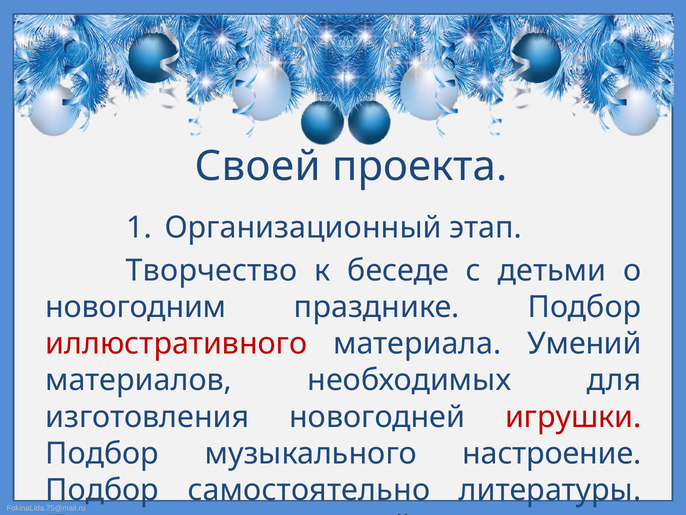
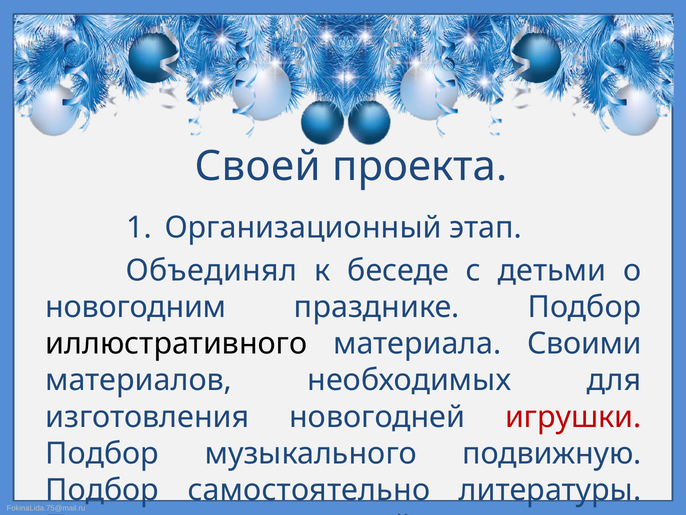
Творчество: Творчество -> Объединял
иллюстративного colour: red -> black
Умений: Умений -> Своими
настроение: настроение -> подвижную
